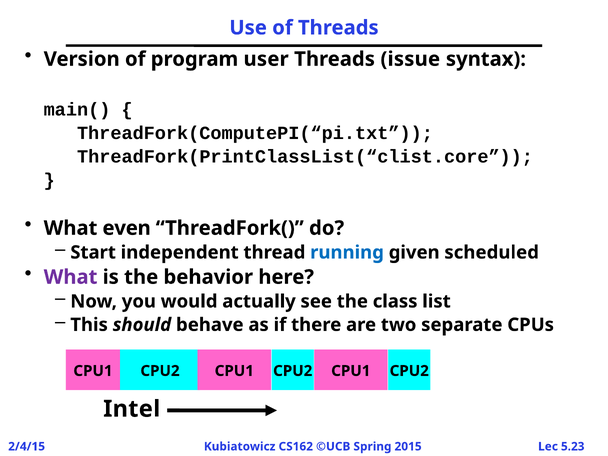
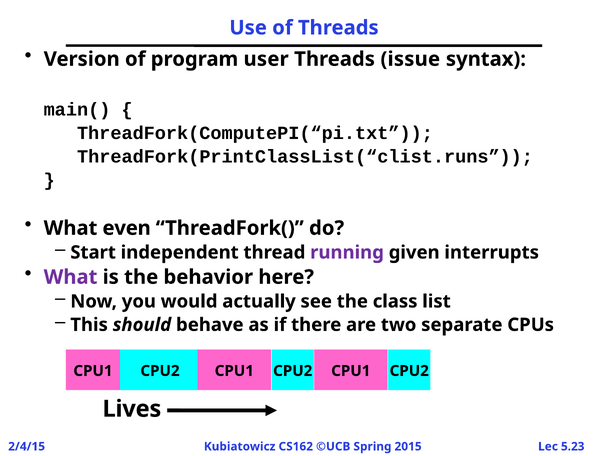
ThreadFork(PrintClassList(“clist.core: ThreadFork(PrintClassList(“clist.core -> ThreadFork(PrintClassList(“clist.runs
running colour: blue -> purple
scheduled: scheduled -> interrupts
Intel: Intel -> Lives
